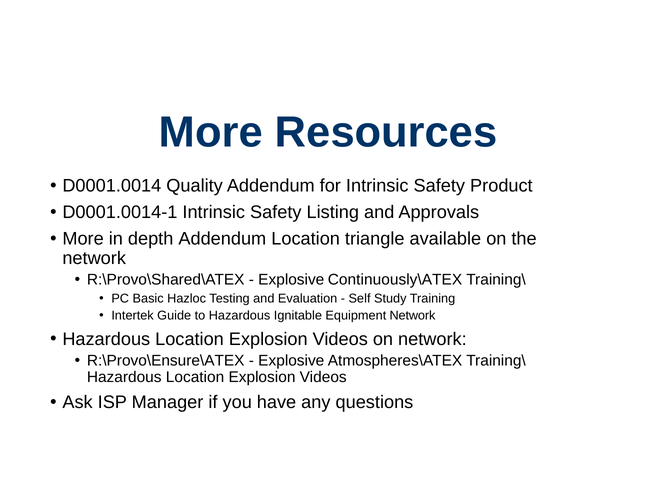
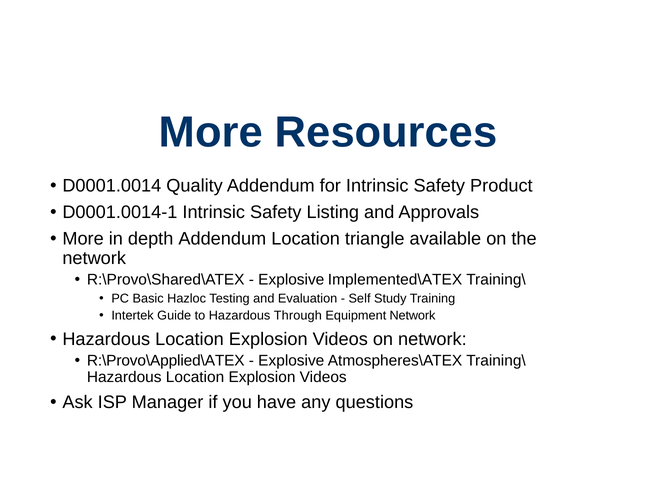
Continuously\ATEX: Continuously\ATEX -> Implemented\ATEX
Ignitable: Ignitable -> Through
R:\Provo\Ensure\ATEX: R:\Provo\Ensure\ATEX -> R:\Provo\Applied\ATEX
